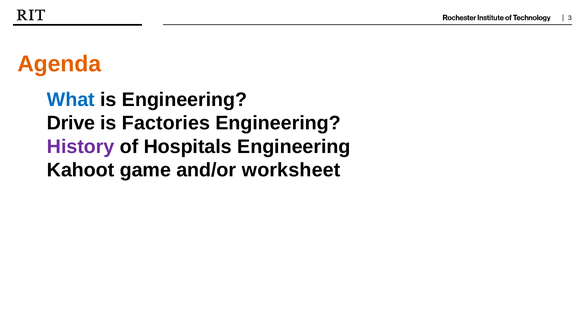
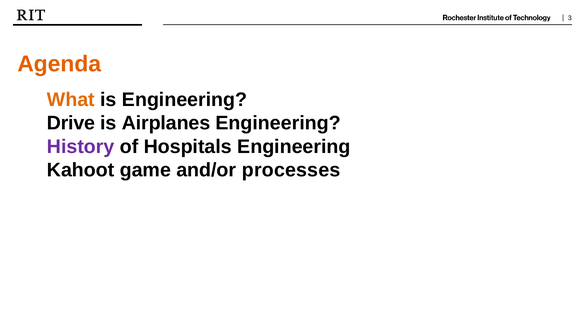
What colour: blue -> orange
Factories: Factories -> Airplanes
worksheet: worksheet -> processes
